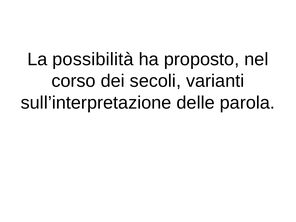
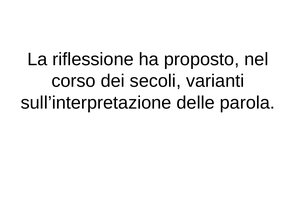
possibilità: possibilità -> riflessione
